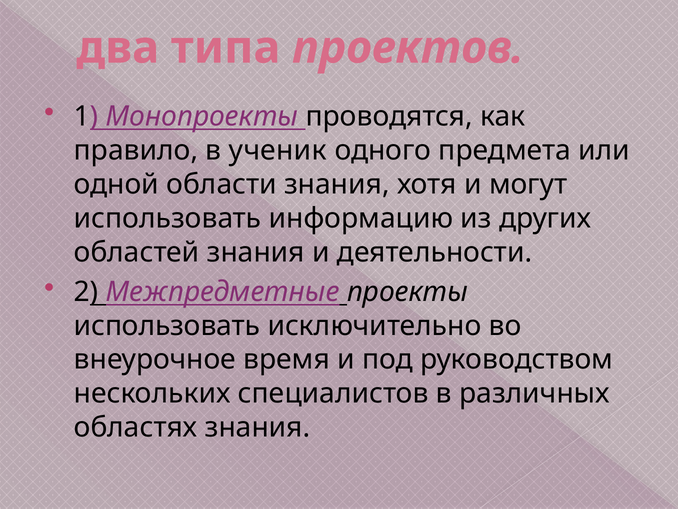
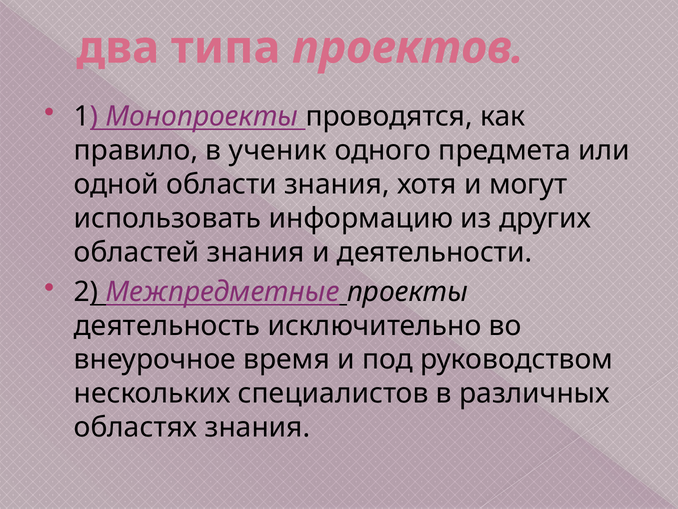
использовать at (167, 325): использовать -> деятельность
